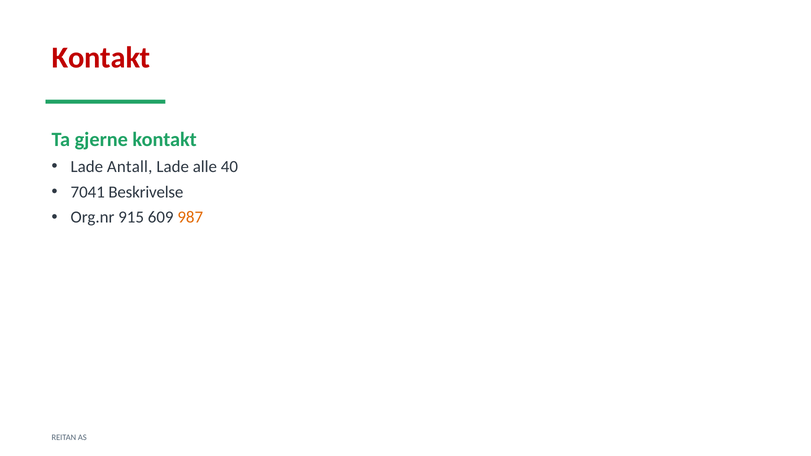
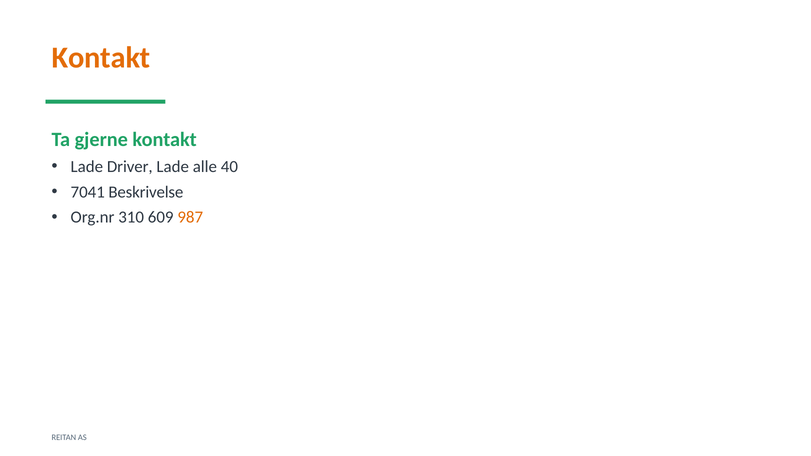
Kontakt at (101, 58) colour: red -> orange
Antall: Antall -> Driver
915: 915 -> 310
